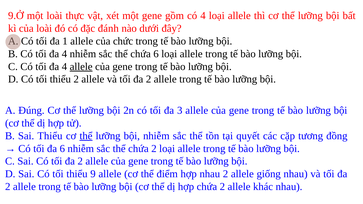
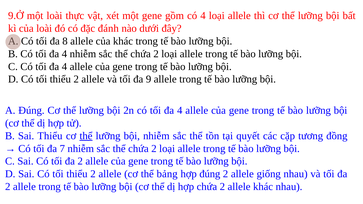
1: 1 -> 8
của chức: chức -> khác
6 at (156, 54): 6 -> 2
allele at (81, 67) underline: present -> none
2 at (149, 79): 2 -> 9
3 at (180, 111): 3 -> 4
đa 6: 6 -> 7
9 at (93, 174): 9 -> 2
điểm: điểm -> bảng
hợp nhau: nhau -> đúng
